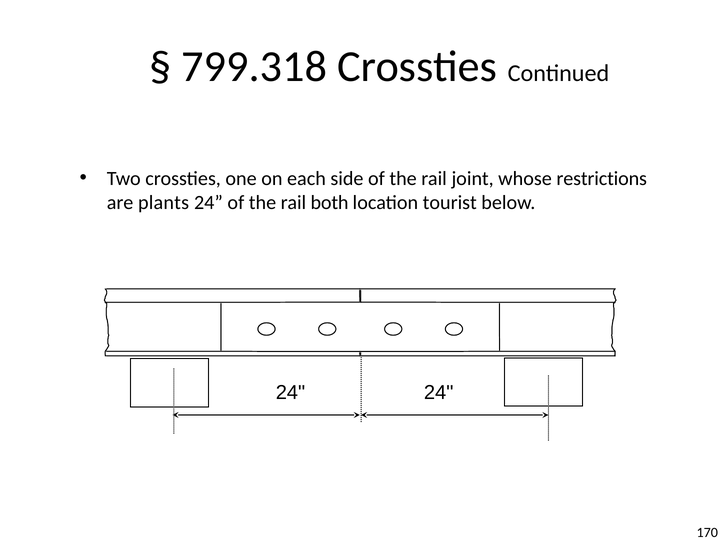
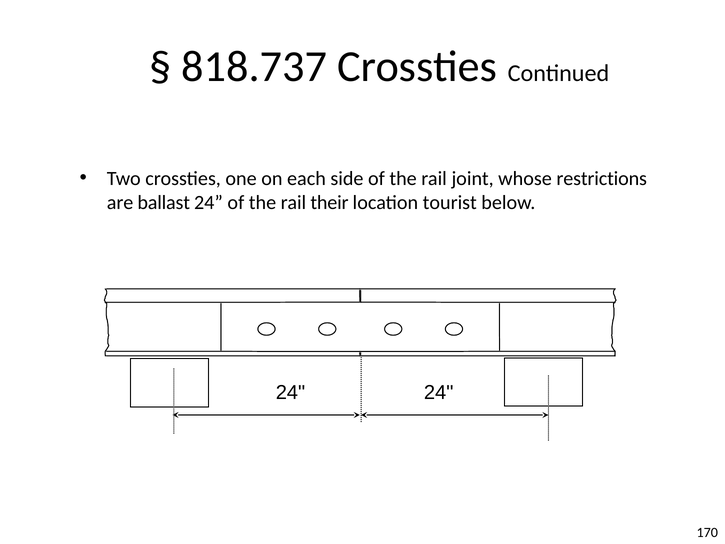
799.318: 799.318 -> 818.737
plants: plants -> ballast
both: both -> their
